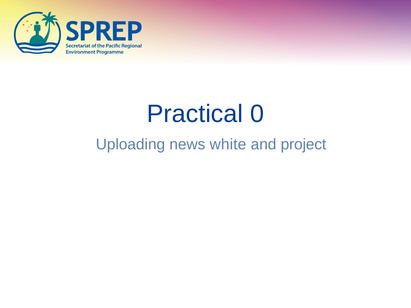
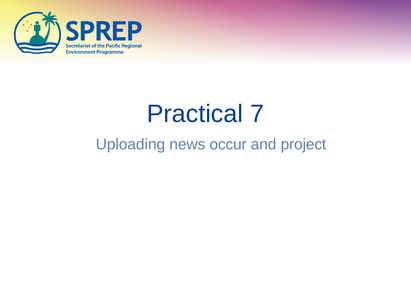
0: 0 -> 7
white: white -> occur
